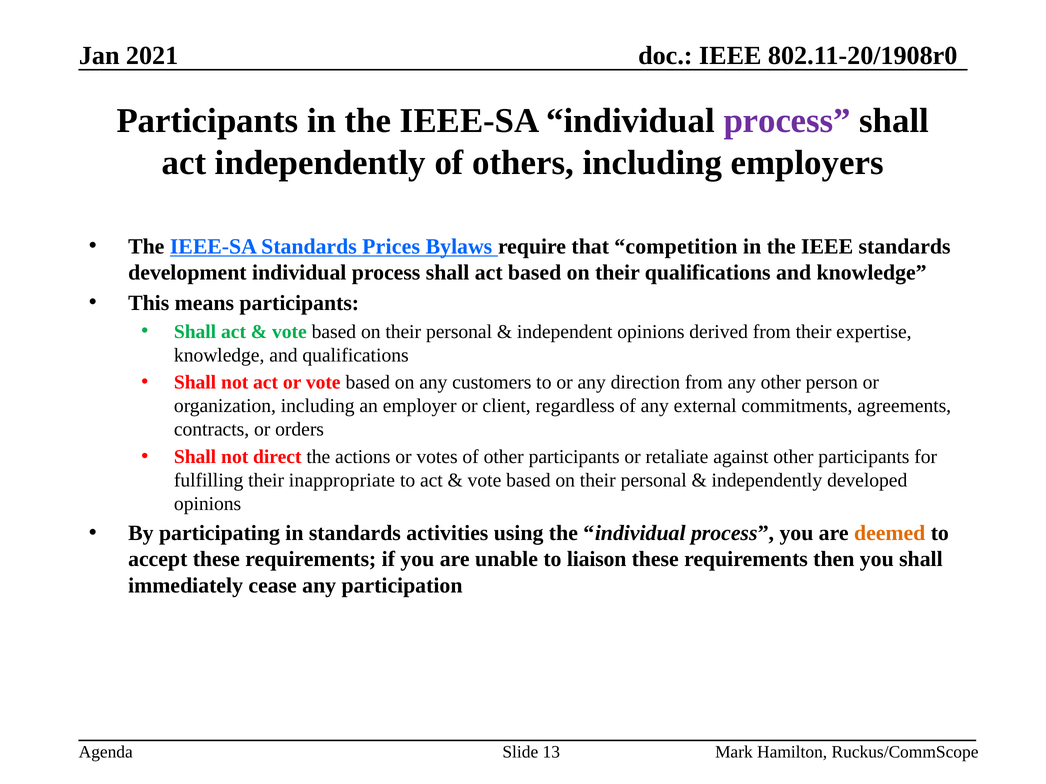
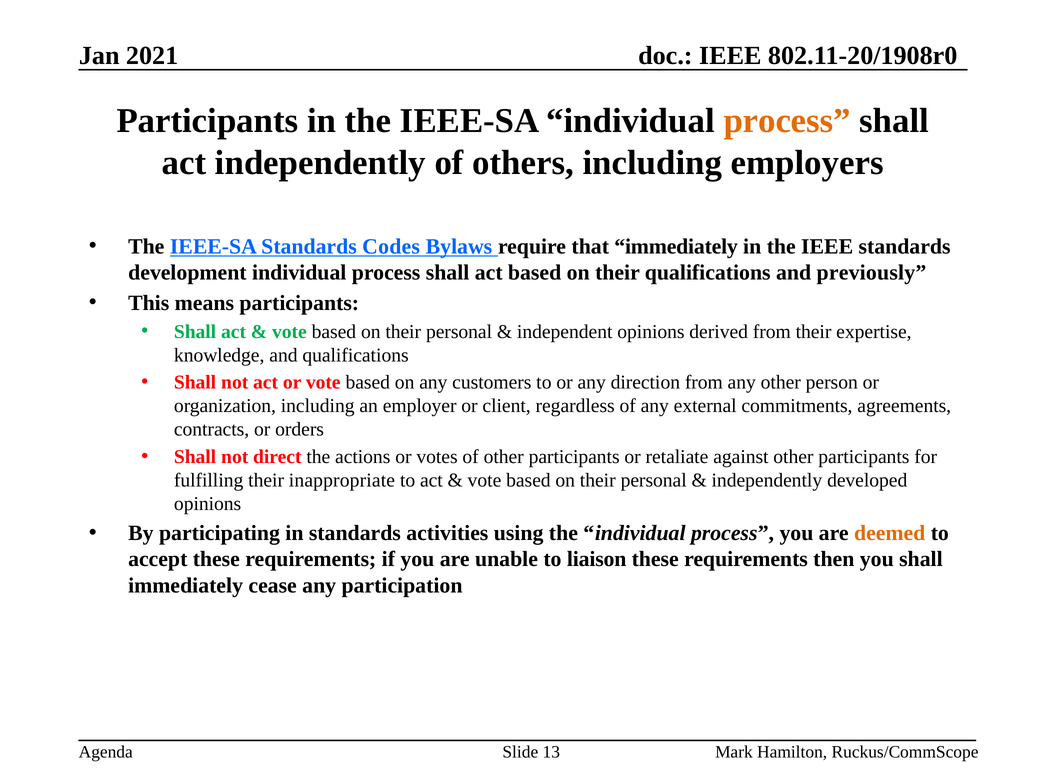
process at (787, 121) colour: purple -> orange
Prices: Prices -> Codes
that competition: competition -> immediately
and knowledge: knowledge -> previously
